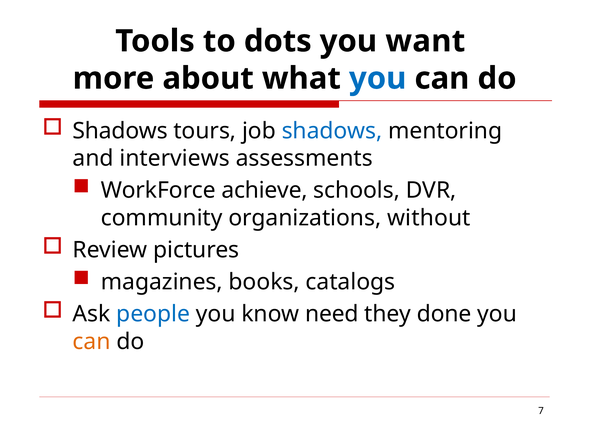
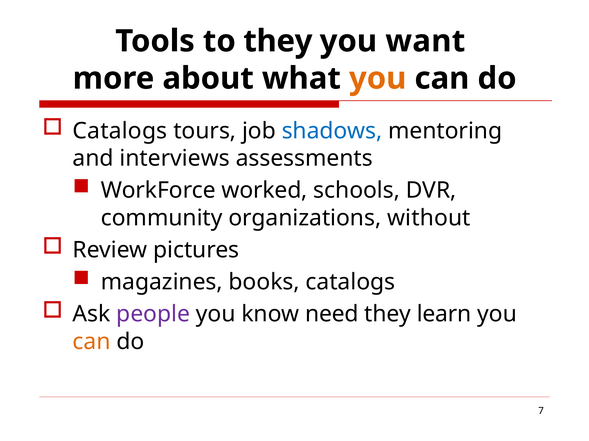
to dots: dots -> they
you at (378, 79) colour: blue -> orange
Shadows at (120, 131): Shadows -> Catalogs
achieve: achieve -> worked
people colour: blue -> purple
done: done -> learn
